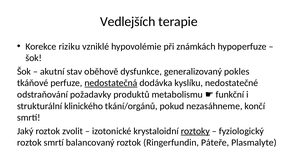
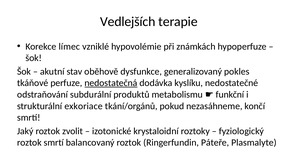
riziku: riziku -> límec
požadavky: požadavky -> subdurální
klinického: klinického -> exkoriace
roztoky underline: present -> none
